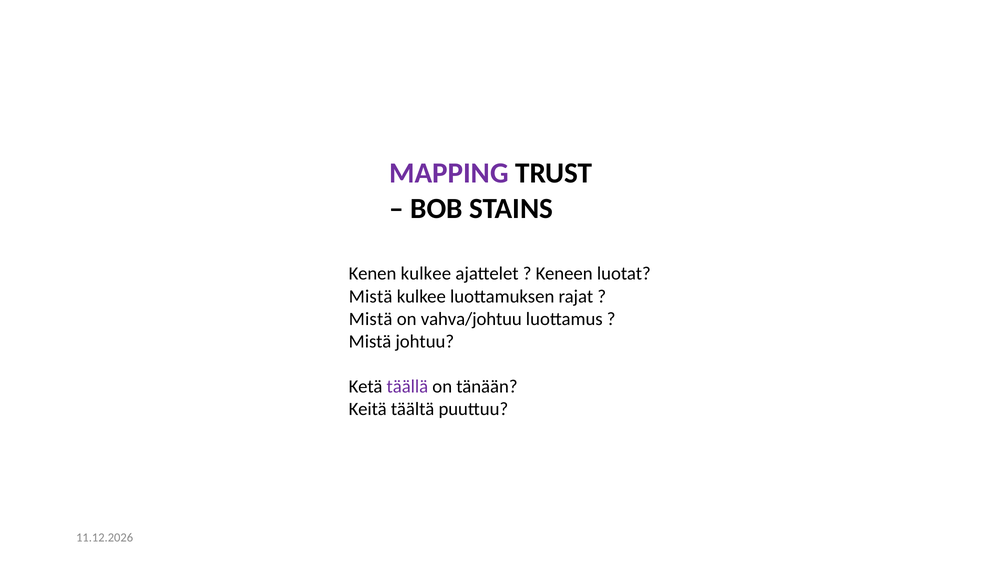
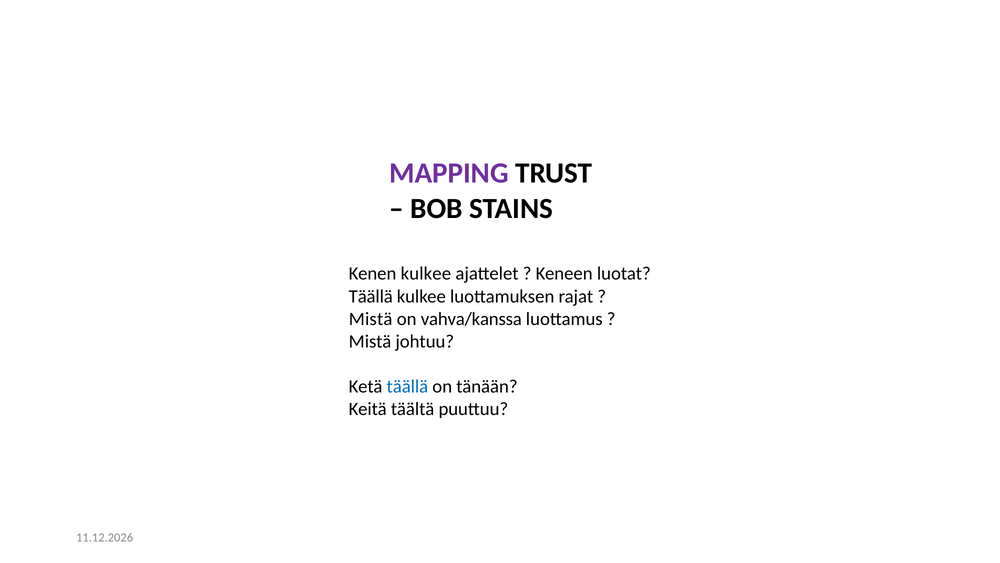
Mistä at (371, 296): Mistä -> Täällä
vahva/johtuu: vahva/johtuu -> vahva/kanssa
täällä at (407, 386) colour: purple -> blue
